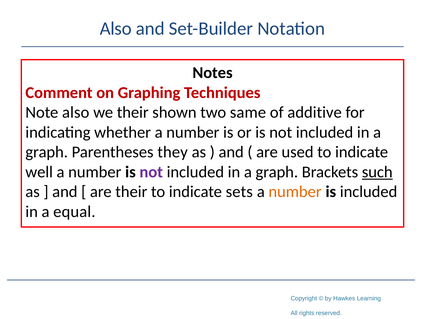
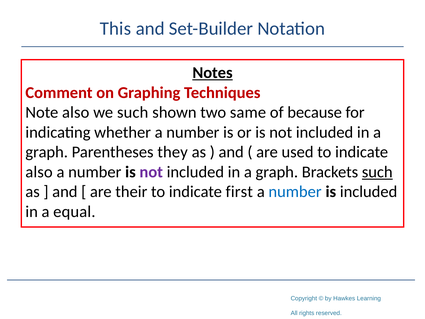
Also at (116, 29): Also -> This
Notes underline: none -> present
we their: their -> such
additive: additive -> because
well at (39, 172): well -> also
sets: sets -> first
number at (295, 192) colour: orange -> blue
